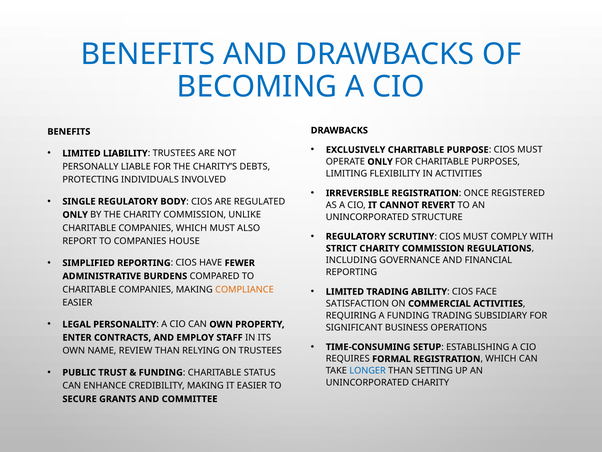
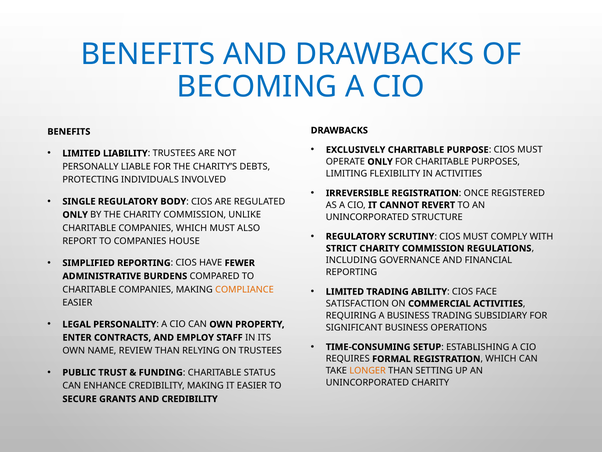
A FUNDING: FUNDING -> BUSINESS
LONGER colour: blue -> orange
AND COMMITTEE: COMMITTEE -> CREDIBILITY
